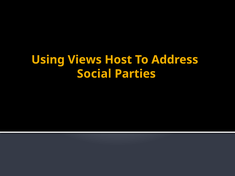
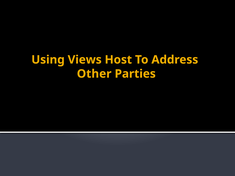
Social: Social -> Other
